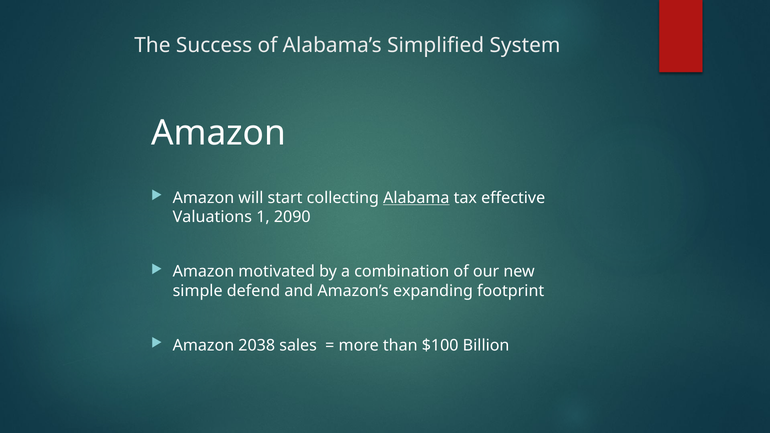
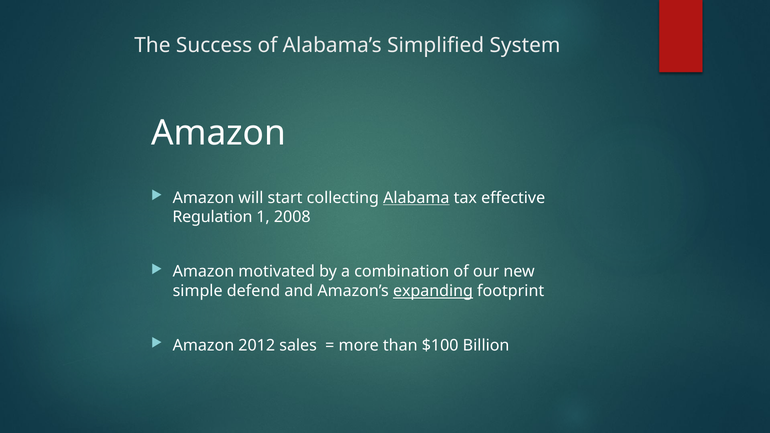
Valuations: Valuations -> Regulation
2090: 2090 -> 2008
expanding underline: none -> present
2038: 2038 -> 2012
